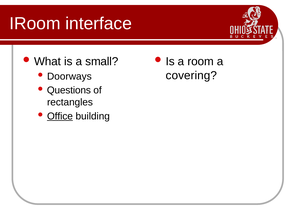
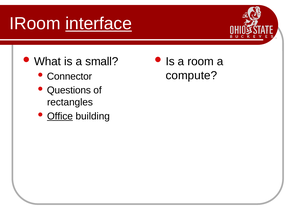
interface underline: none -> present
covering: covering -> compute
Doorways: Doorways -> Connector
